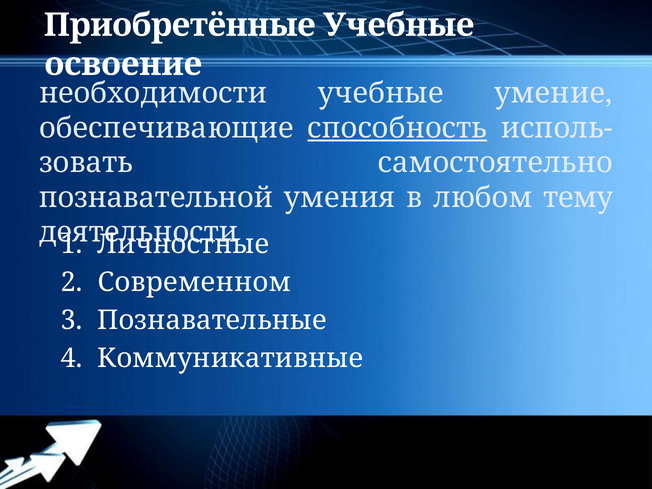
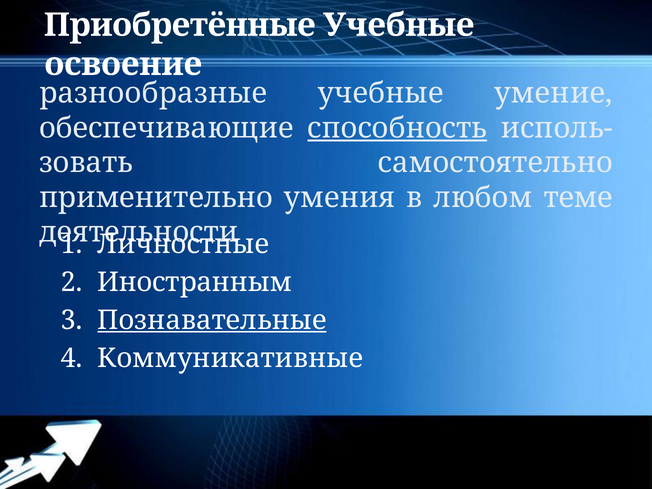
необходимости: необходимости -> разнообразные
познавательной: познавательной -> применительно
тему: тему -> теме
Современном: Современном -> Иностранным
Познавательные underline: none -> present
